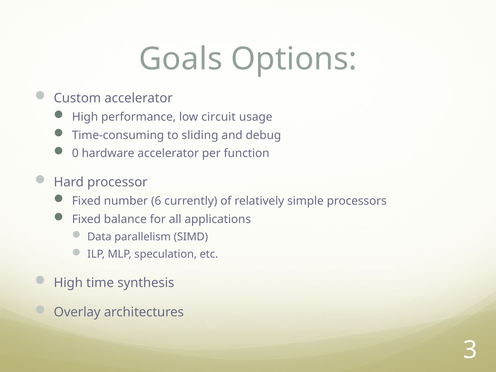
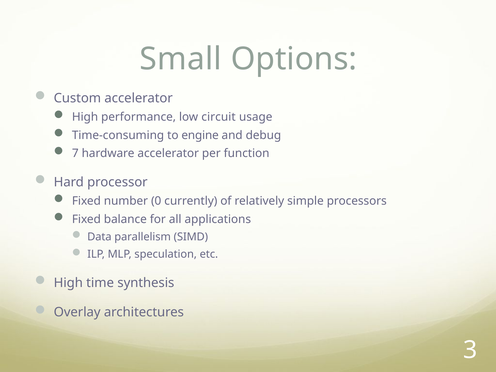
Goals: Goals -> Small
sliding: sliding -> engine
0: 0 -> 7
6: 6 -> 0
